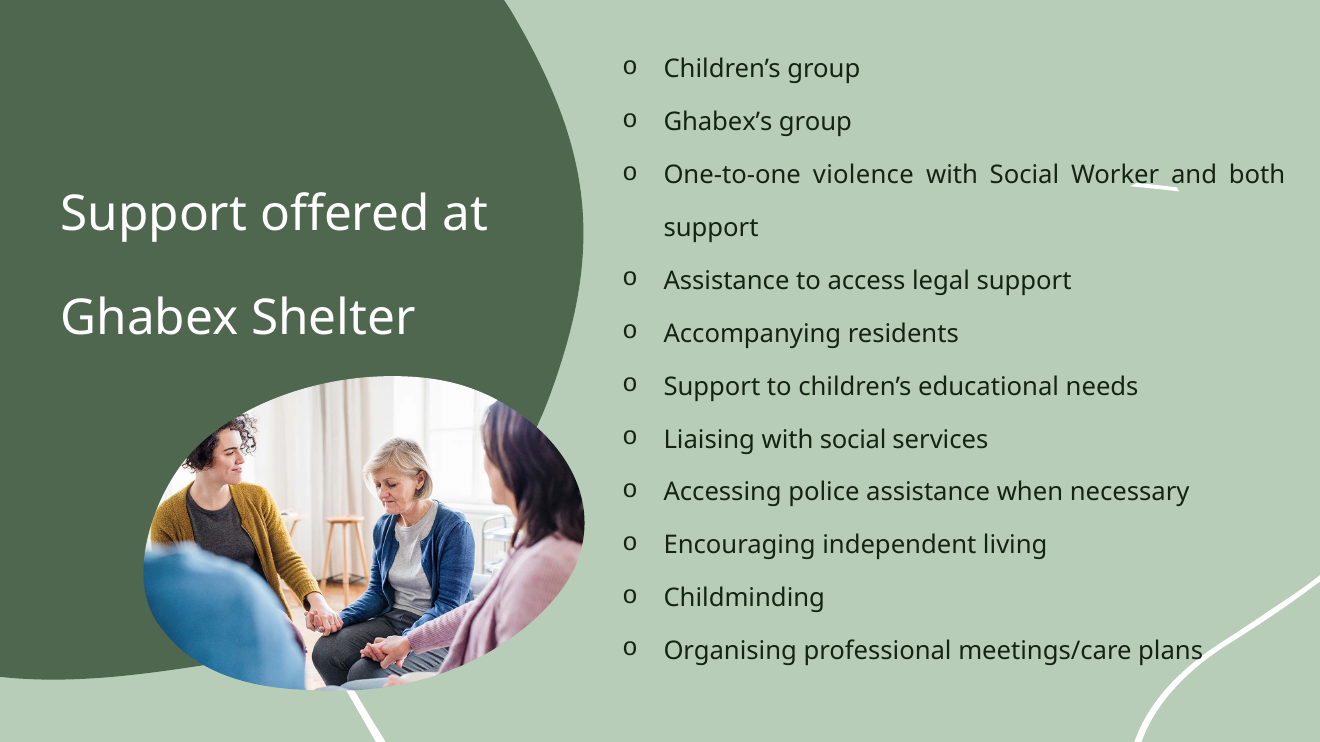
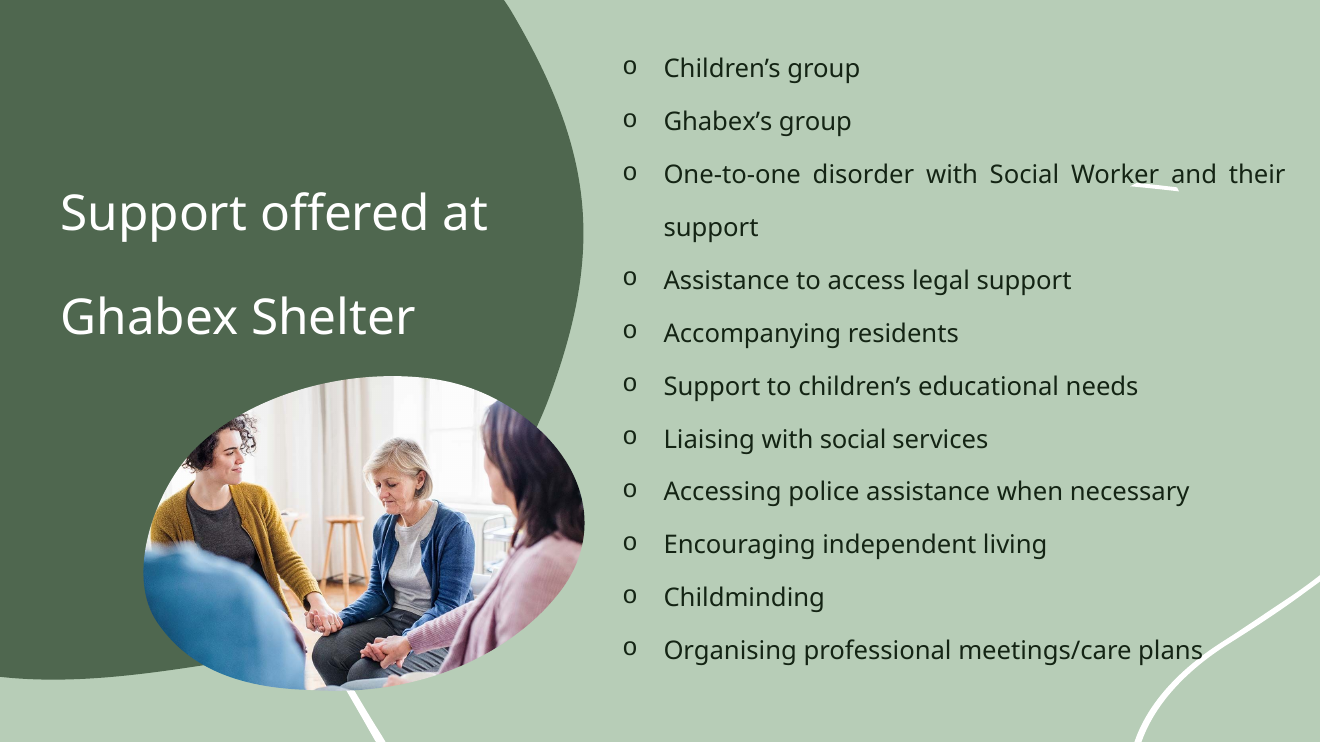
violence: violence -> disorder
both: both -> their
